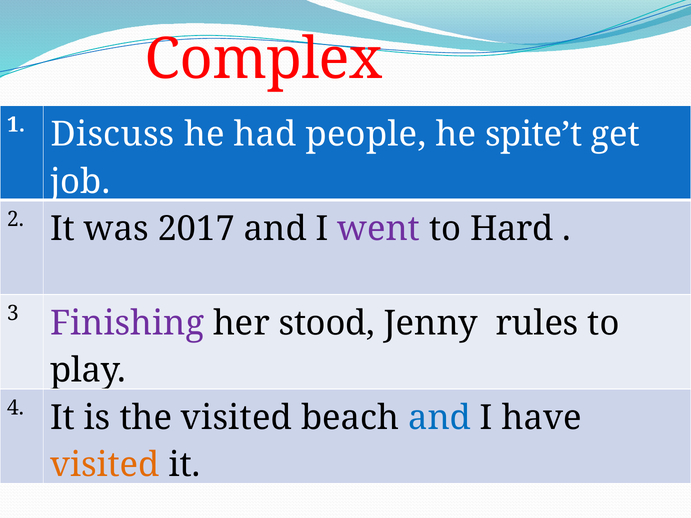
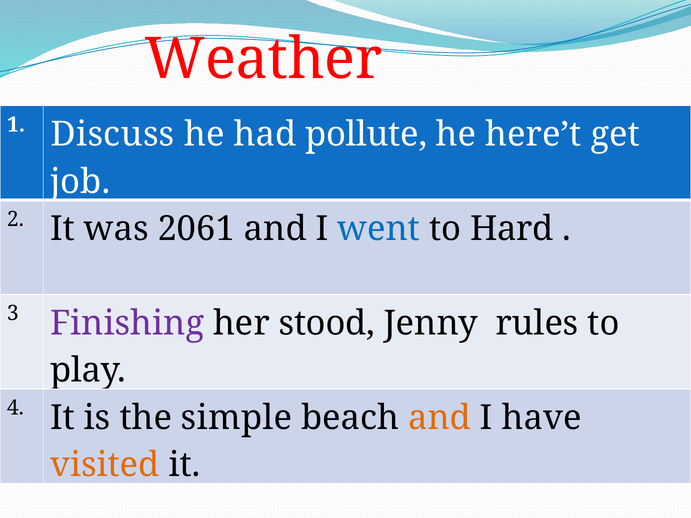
Complex: Complex -> Weather
people: people -> pollute
spite’t: spite’t -> here’t
2017: 2017 -> 2061
went colour: purple -> blue
the visited: visited -> simple
and at (440, 418) colour: blue -> orange
